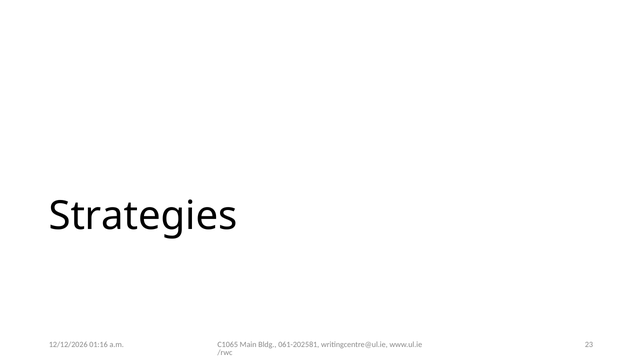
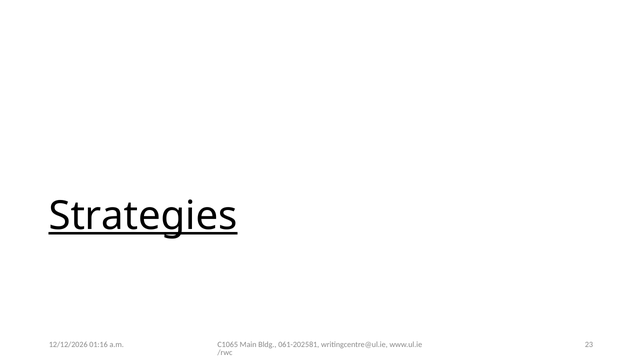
Strategies underline: none -> present
